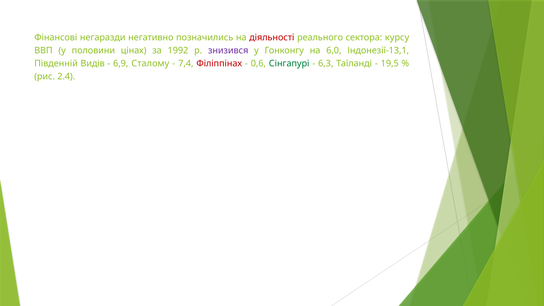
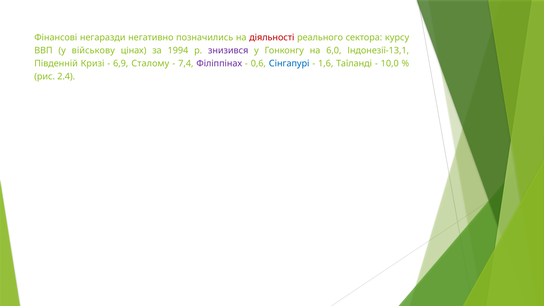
половини: половини -> військову
1992: 1992 -> 1994
Видів: Видів -> Кризі
Філіппінах colour: red -> purple
Сінгапурі colour: green -> blue
6,3: 6,3 -> 1,6
19,5: 19,5 -> 10,0
